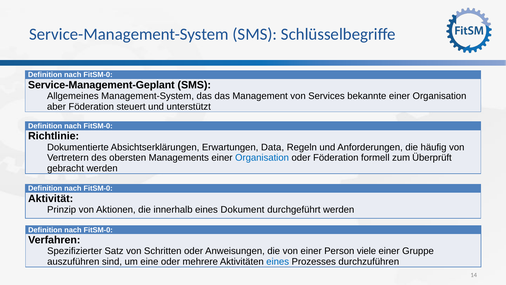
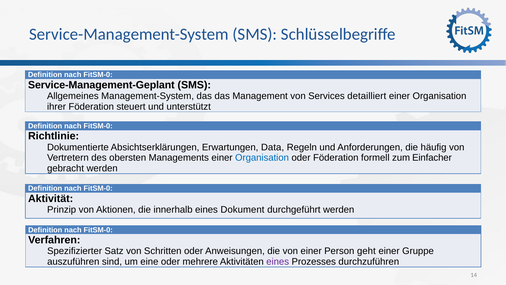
bekannte: bekannte -> detailliert
aber: aber -> ihrer
Überprüft: Überprüft -> Einfacher
viele: viele -> geht
eines at (278, 261) colour: blue -> purple
